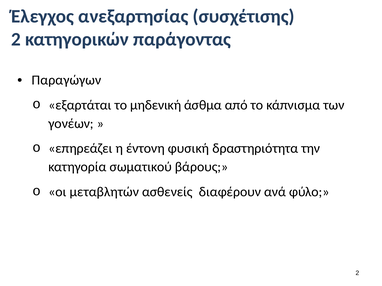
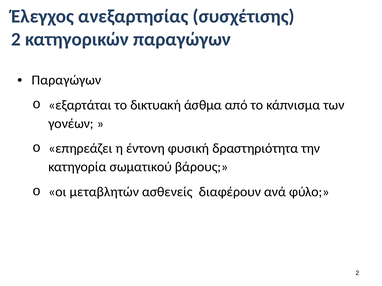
κατηγορικών παράγοντας: παράγοντας -> παραγώγων
μηδενική: μηδενική -> δικτυακή
